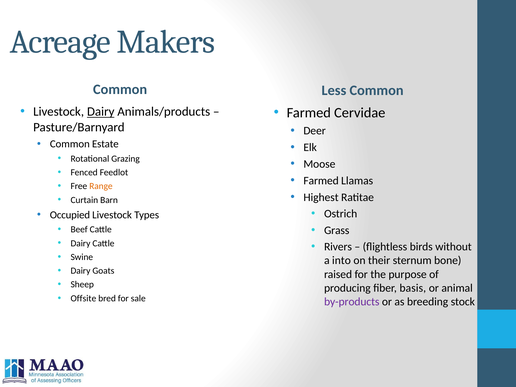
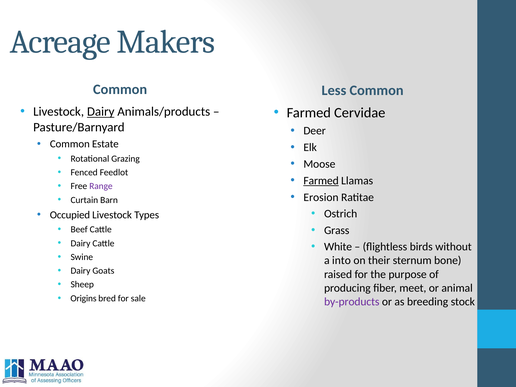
Farmed at (321, 181) underline: none -> present
Range colour: orange -> purple
Highest: Highest -> Erosion
Rivers: Rivers -> White
basis: basis -> meet
Offsite: Offsite -> Origins
